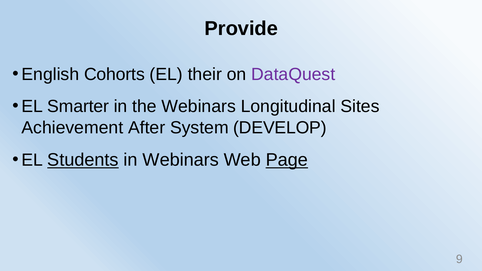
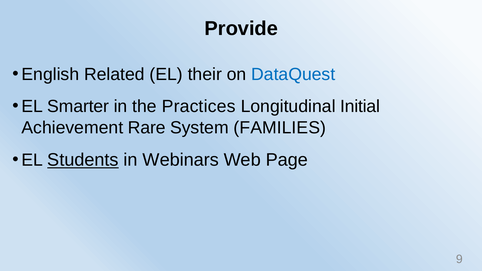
Cohorts: Cohorts -> Related
DataQuest colour: purple -> blue
the Webinars: Webinars -> Practices
Sites: Sites -> Initial
After: After -> Rare
DEVELOP: DEVELOP -> FAMILIES
Page underline: present -> none
